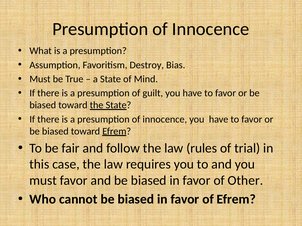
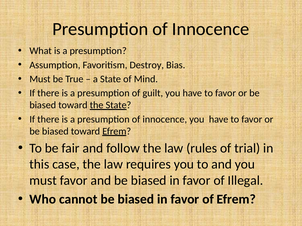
Other: Other -> Illegal
